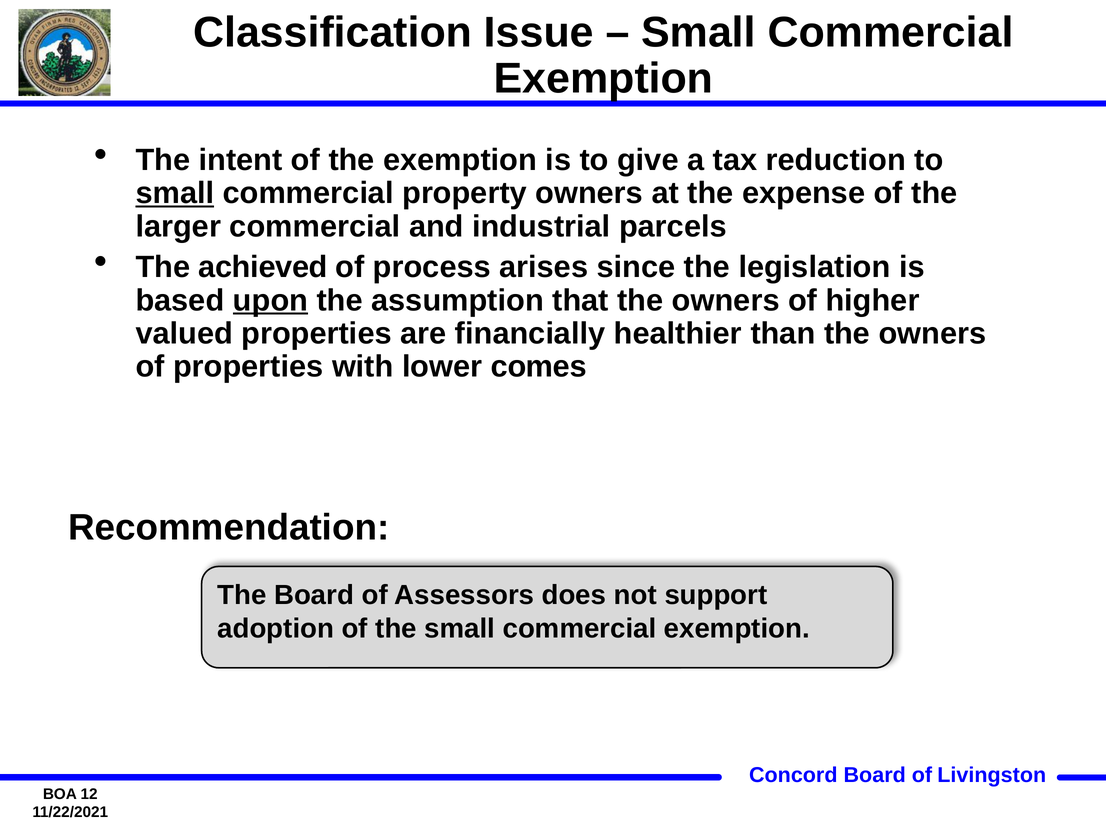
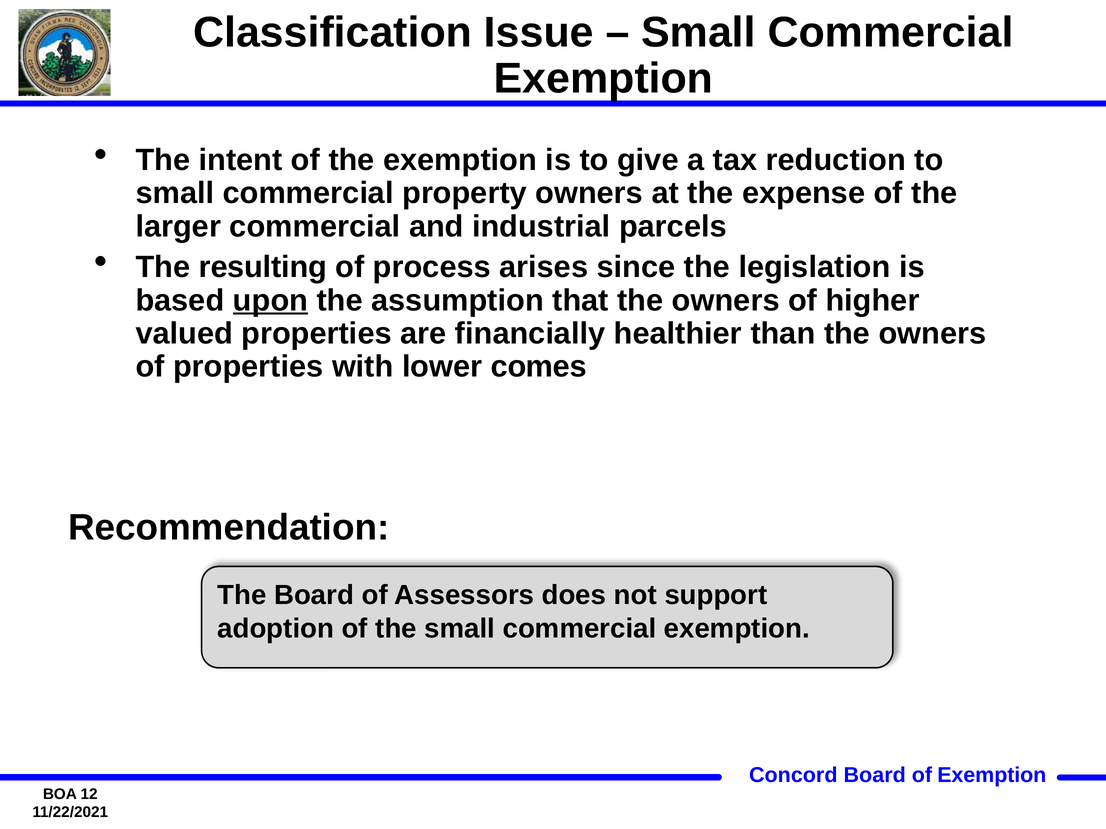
small at (175, 193) underline: present -> none
achieved: achieved -> resulting
of Livingston: Livingston -> Exemption
